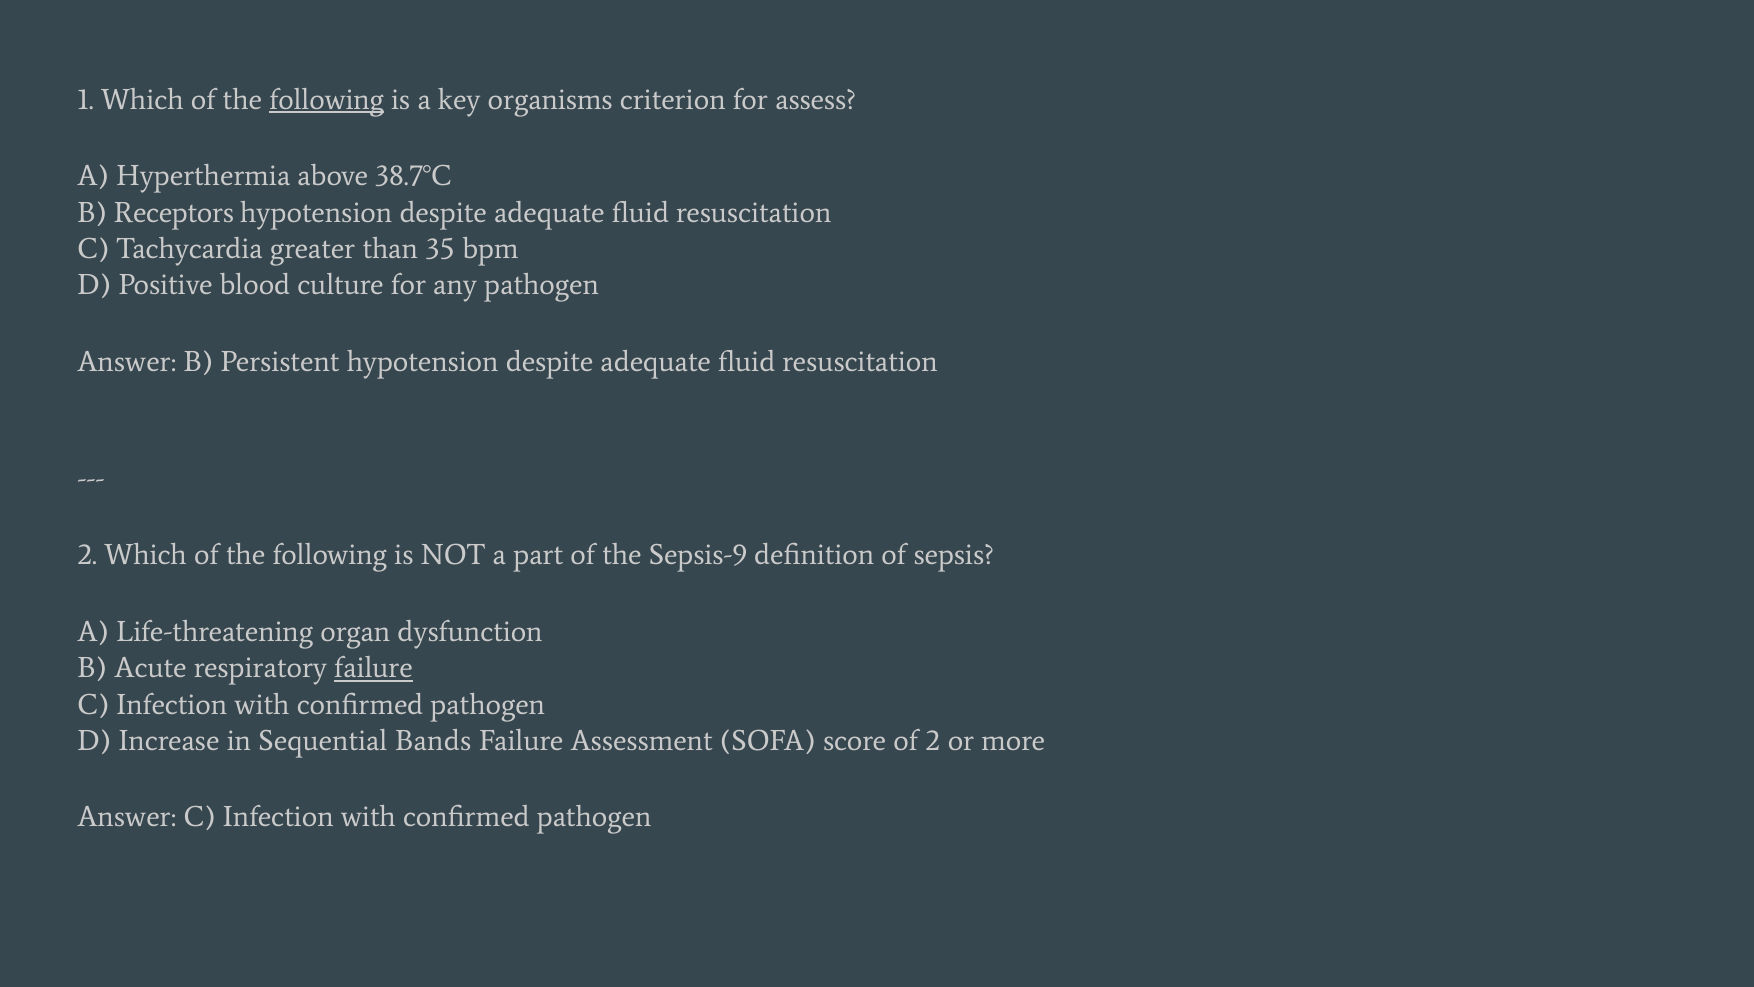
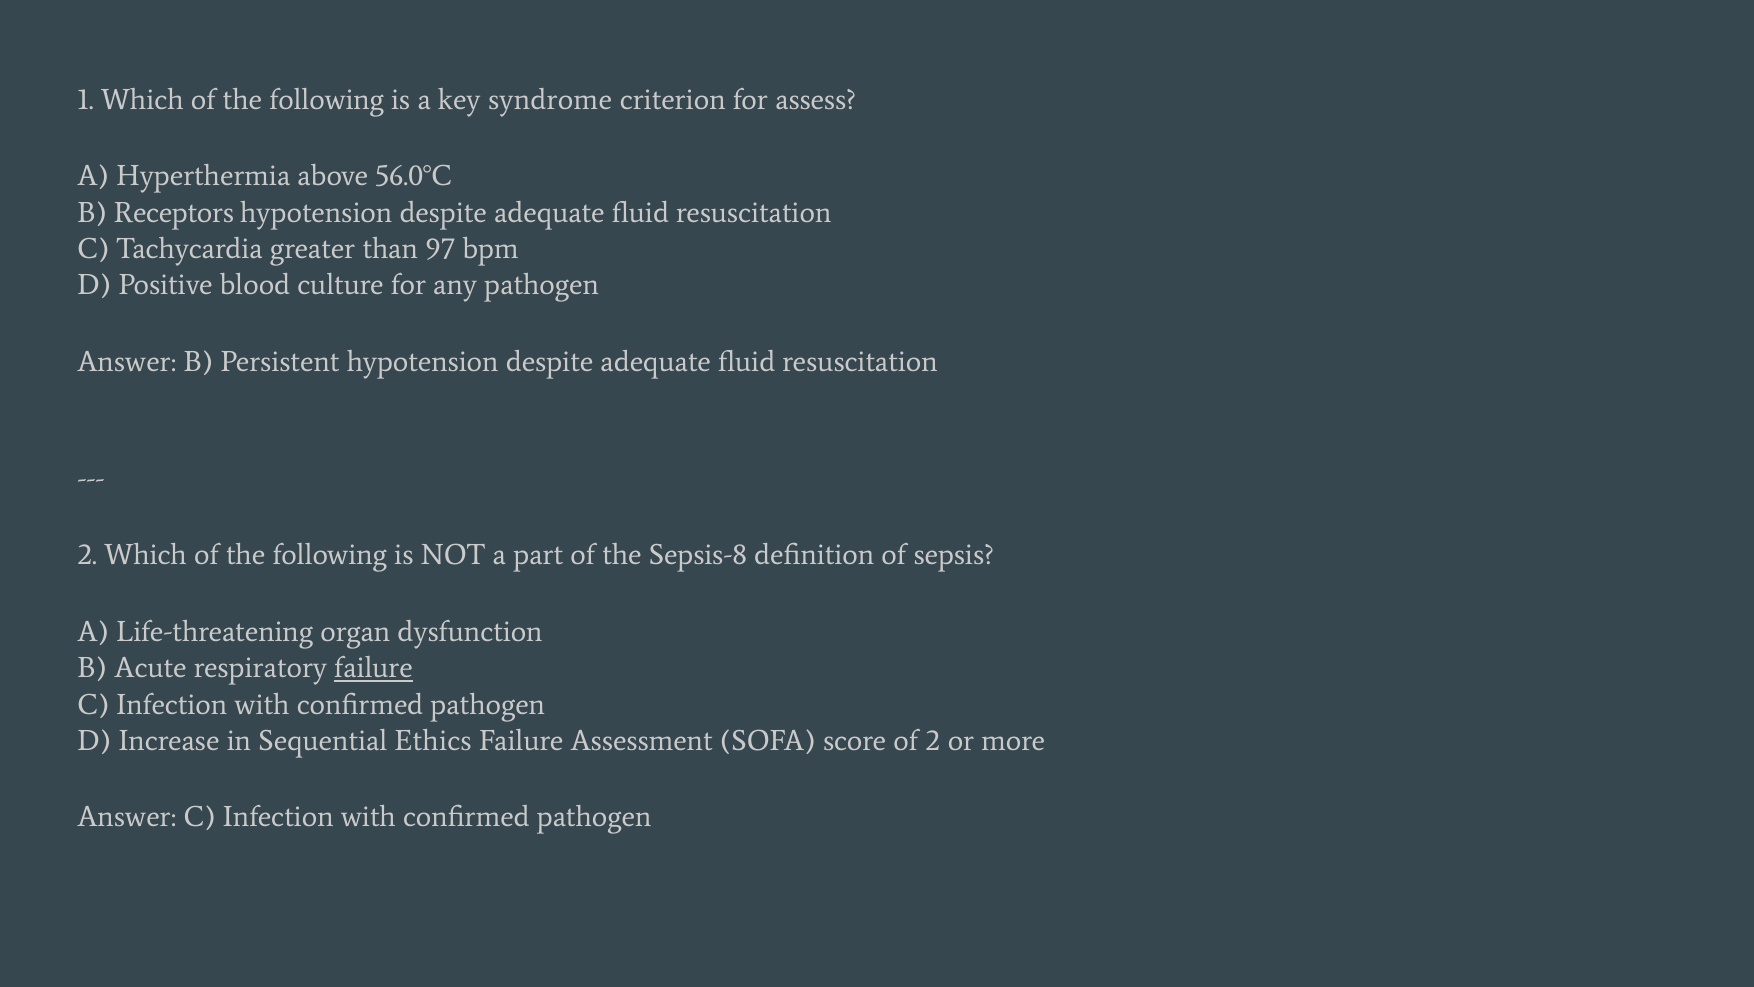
following at (327, 100) underline: present -> none
organisms: organisms -> syndrome
38.7°C: 38.7°C -> 56.0°C
35: 35 -> 97
Sepsis-9: Sepsis-9 -> Sepsis-8
Bands: Bands -> Ethics
